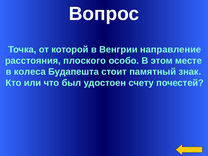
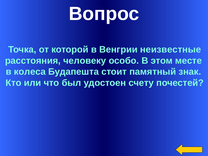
направление: направление -> неизвестные
плоского: плоского -> человеку
